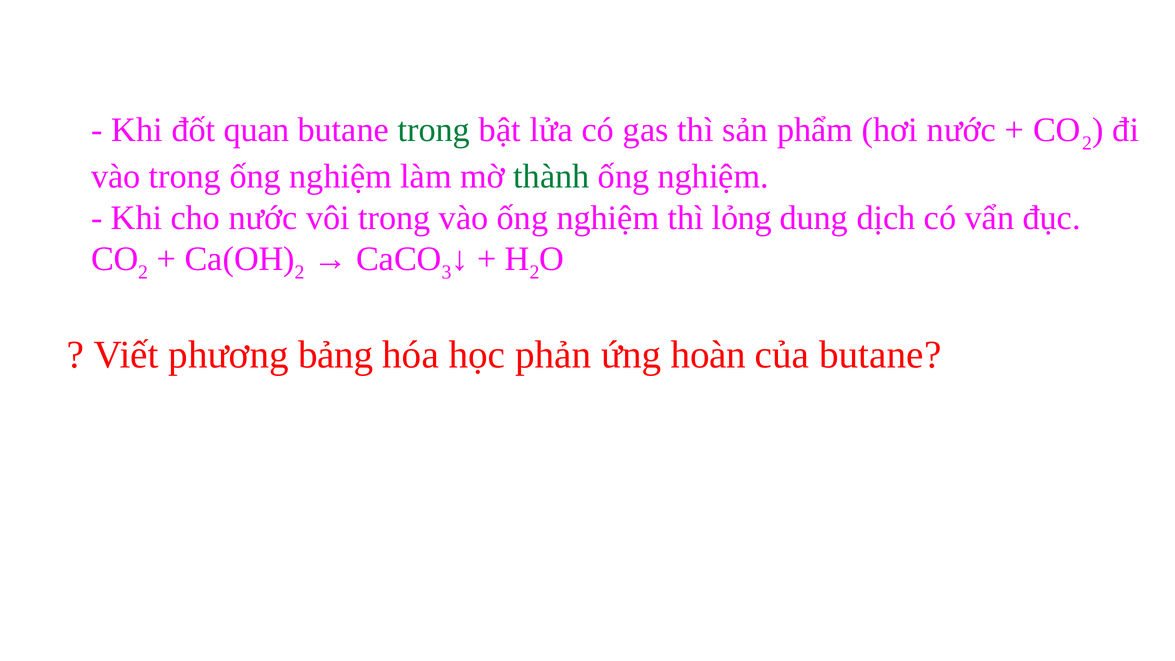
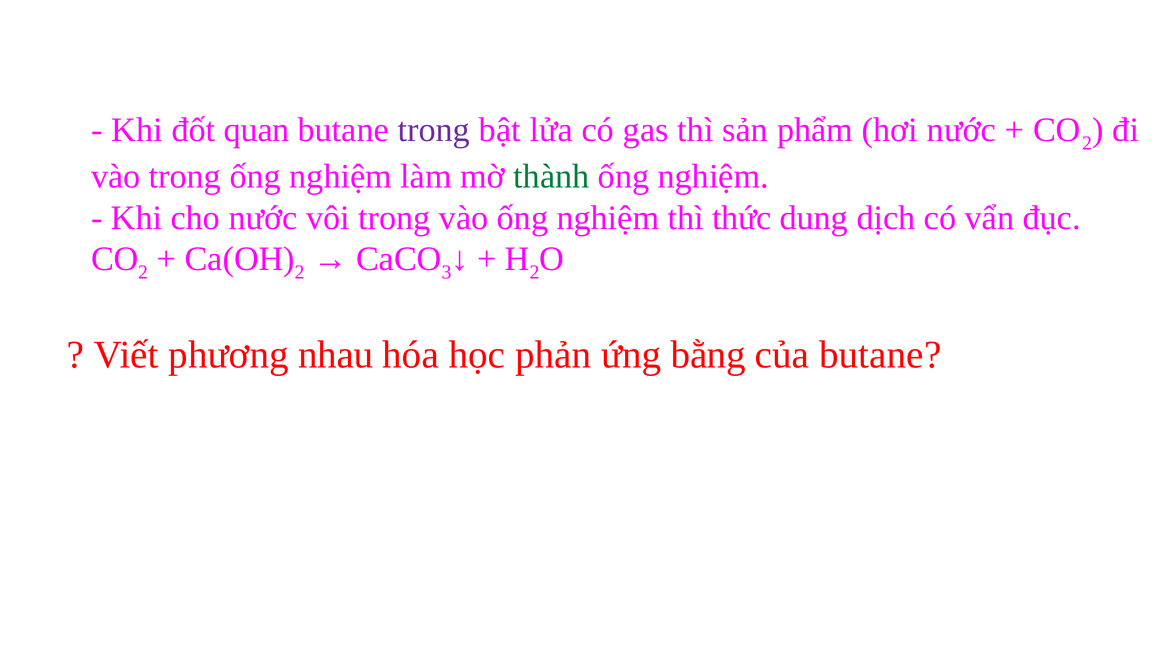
trong at (434, 130) colour: green -> purple
lỏng: lỏng -> thức
bảng: bảng -> nhau
hoàn: hoàn -> bằng
